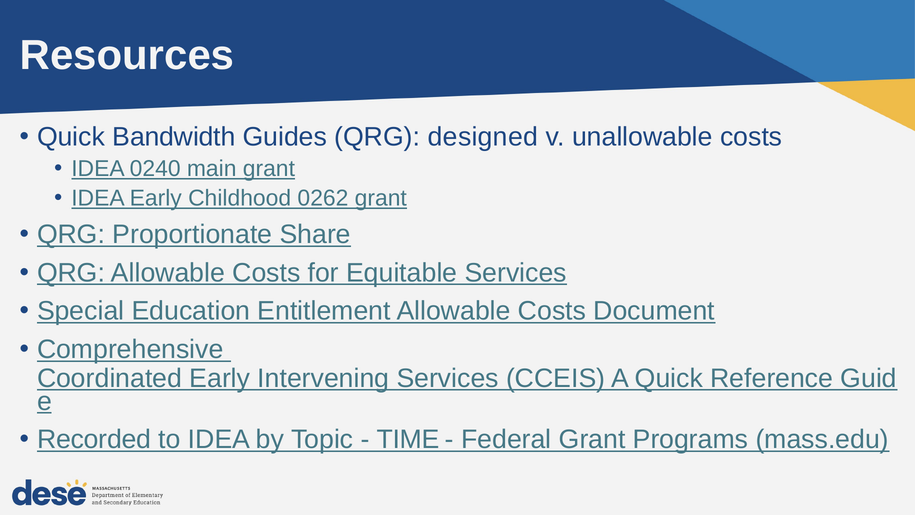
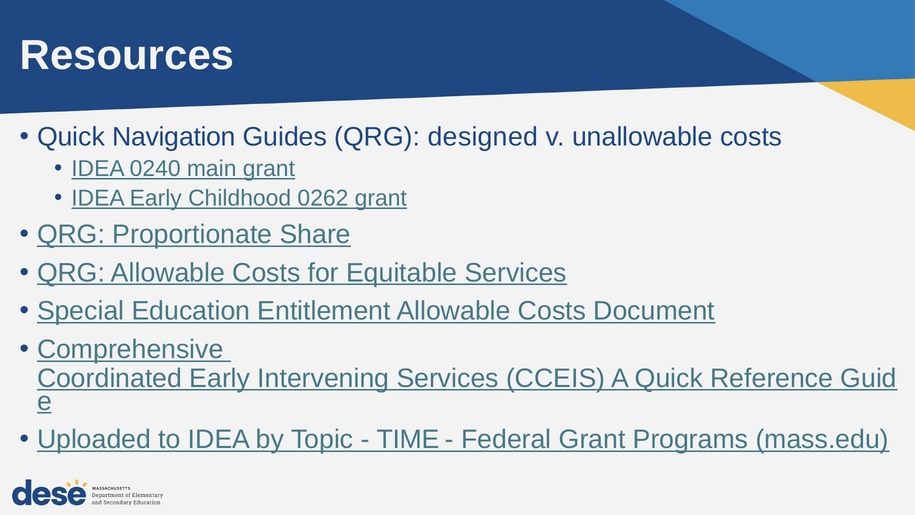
Bandwidth: Bandwidth -> Navigation
Recorded: Recorded -> Uploaded
